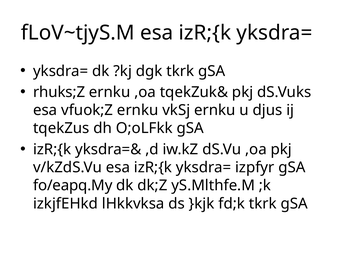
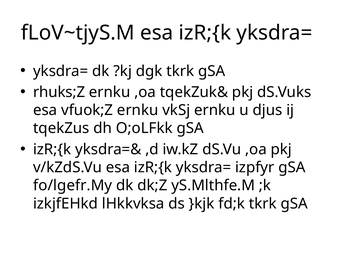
fo/eapq.My: fo/eapq.My -> fo/lgefr.My
